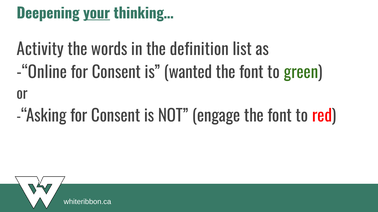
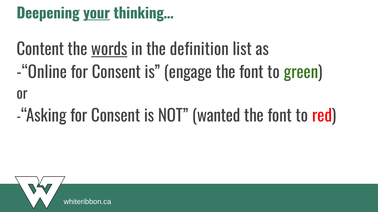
Activity: Activity -> Content
words underline: none -> present
wanted: wanted -> engage
engage: engage -> wanted
